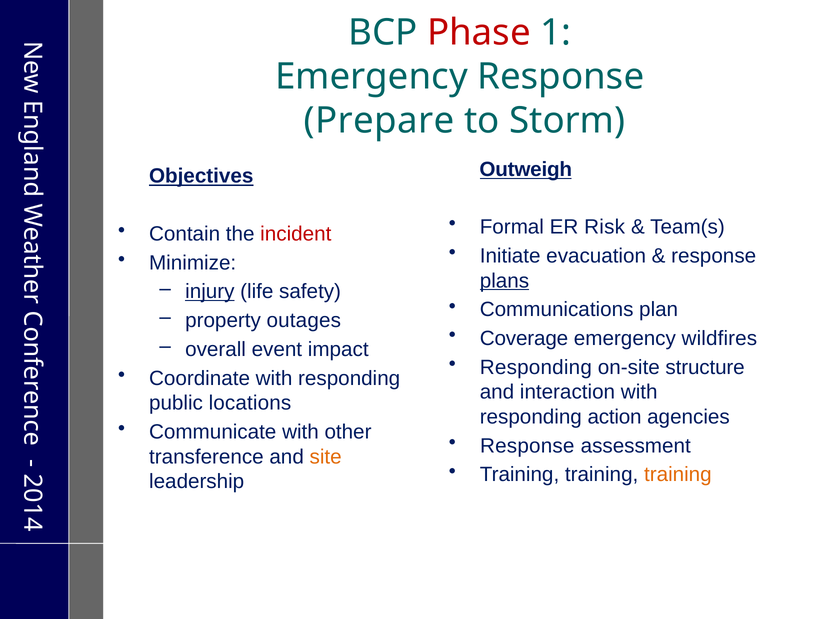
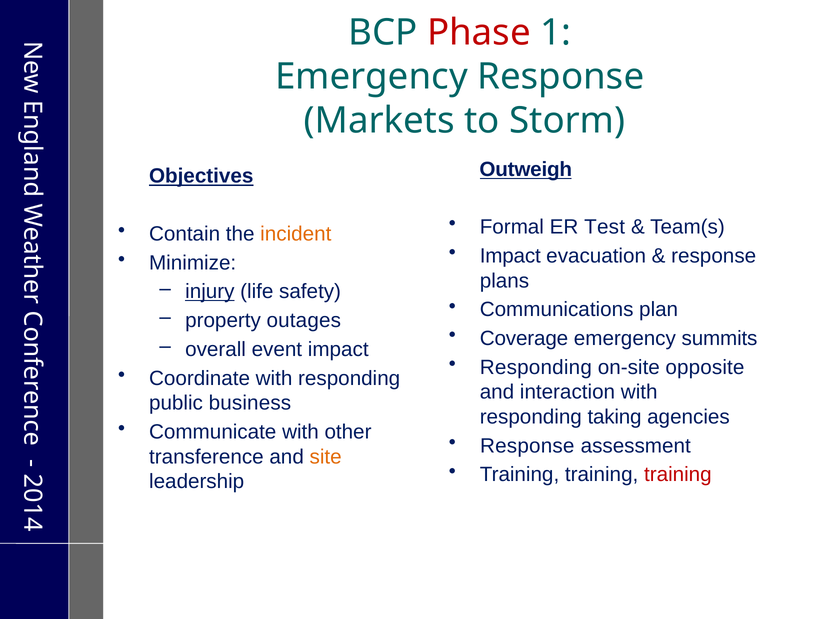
Prepare: Prepare -> Markets
Risk: Risk -> Test
incident colour: red -> orange
Initiate at (510, 256): Initiate -> Impact
plans underline: present -> none
wildfires: wildfires -> summits
structure: structure -> opposite
locations: locations -> business
action: action -> taking
training at (678, 475) colour: orange -> red
